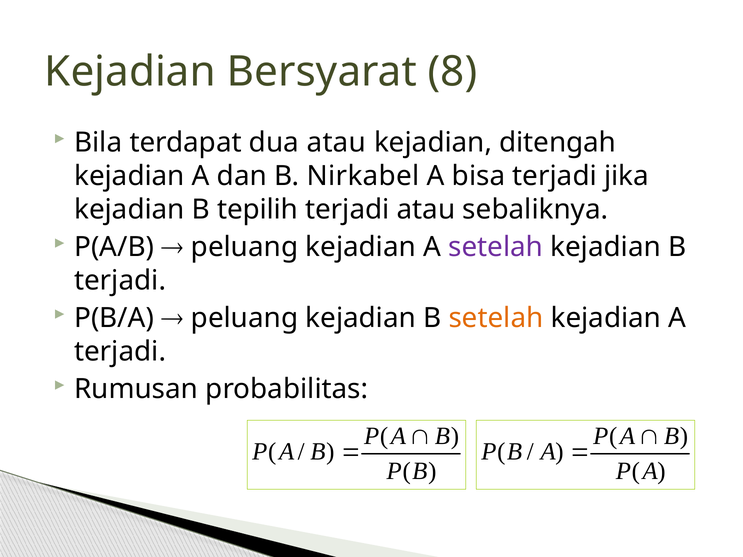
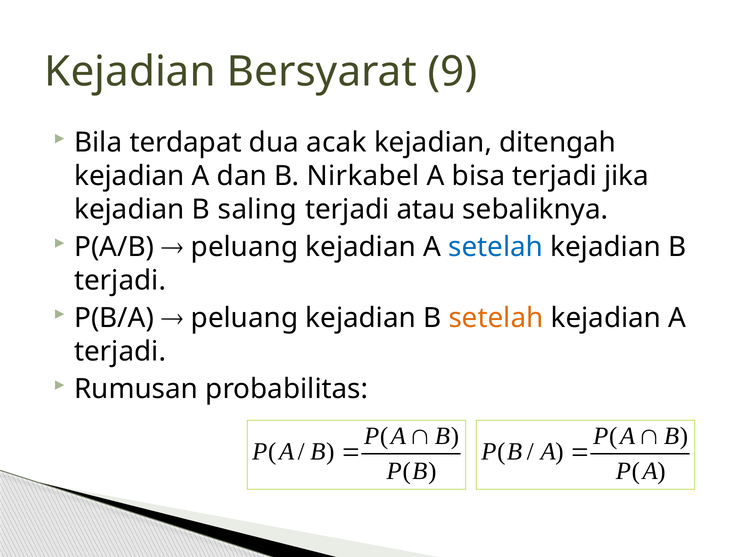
8: 8 -> 9
dua atau: atau -> acak
tepilih: tepilih -> saling
setelah at (496, 247) colour: purple -> blue
